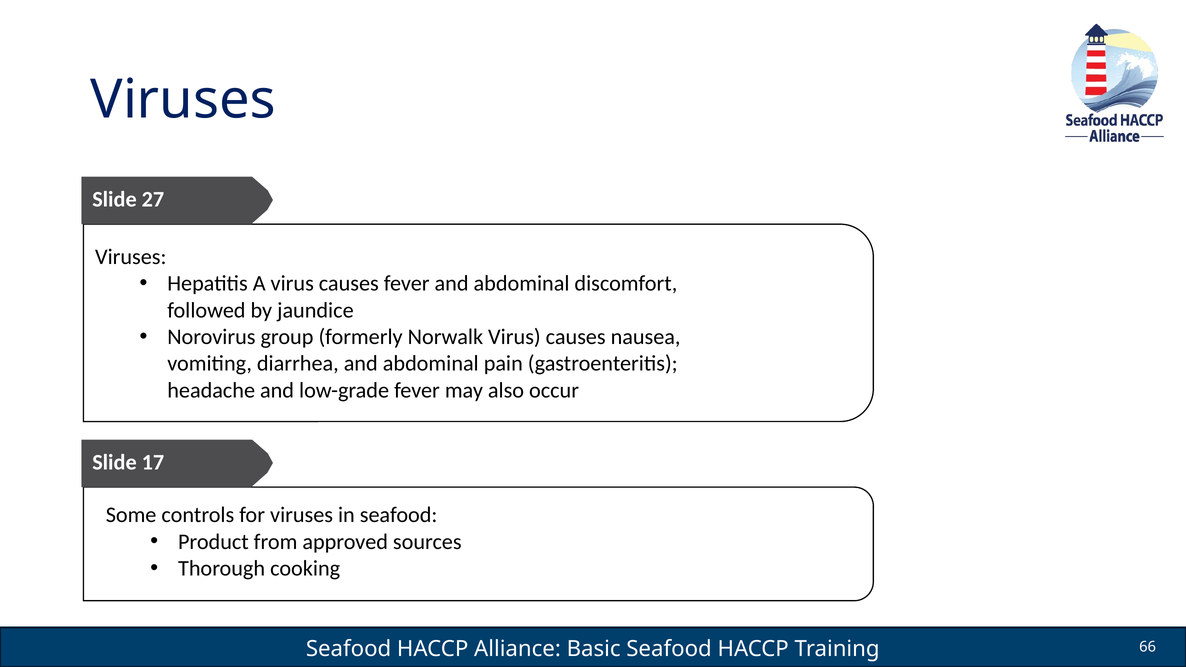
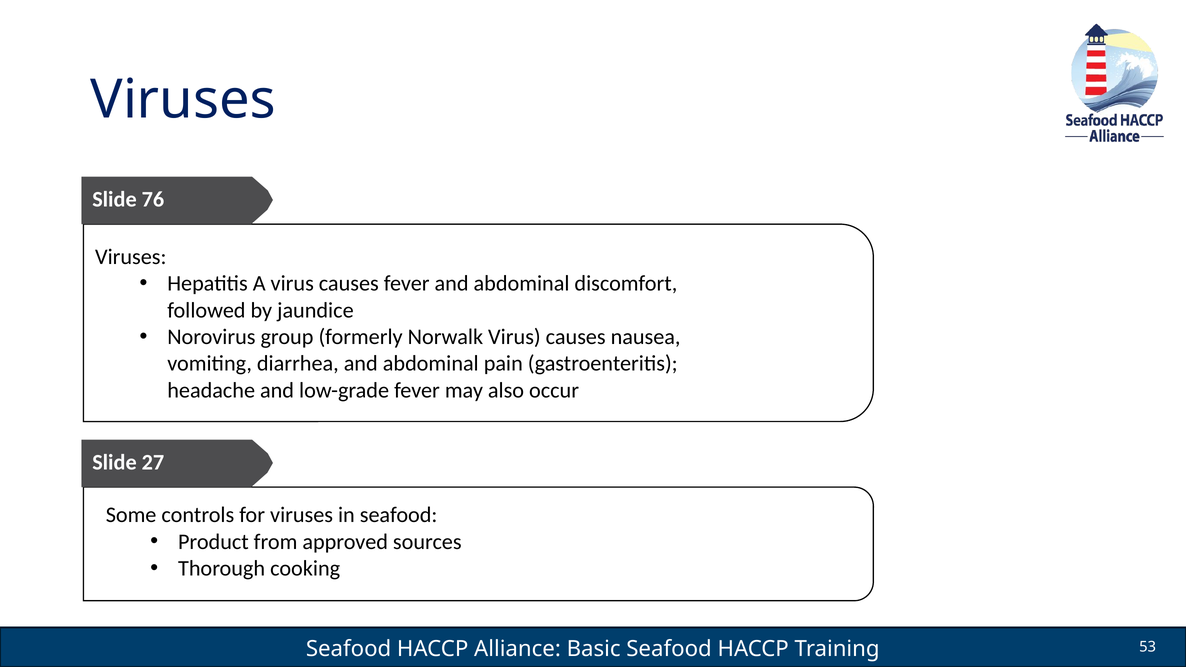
27: 27 -> 76
17: 17 -> 27
66: 66 -> 53
